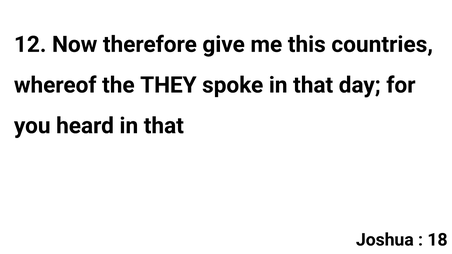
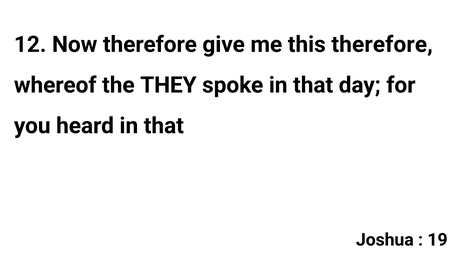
this countries: countries -> therefore
18: 18 -> 19
